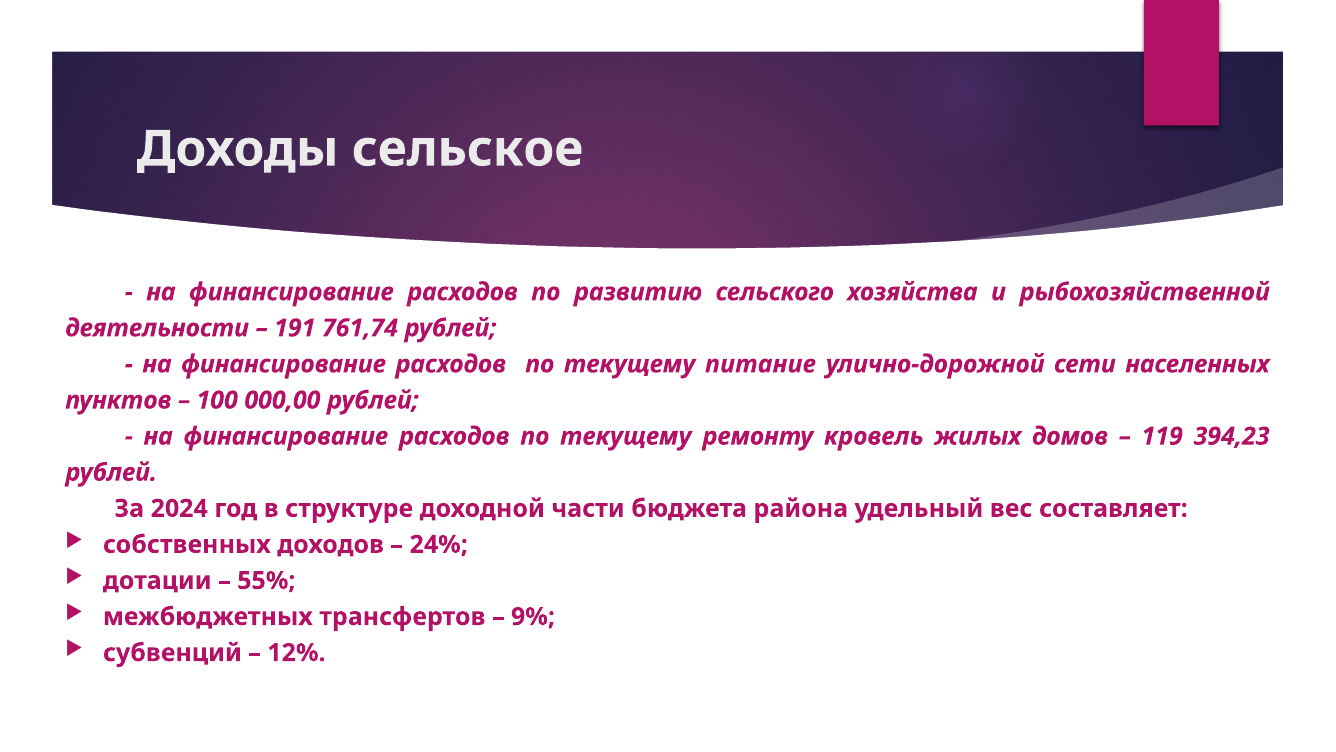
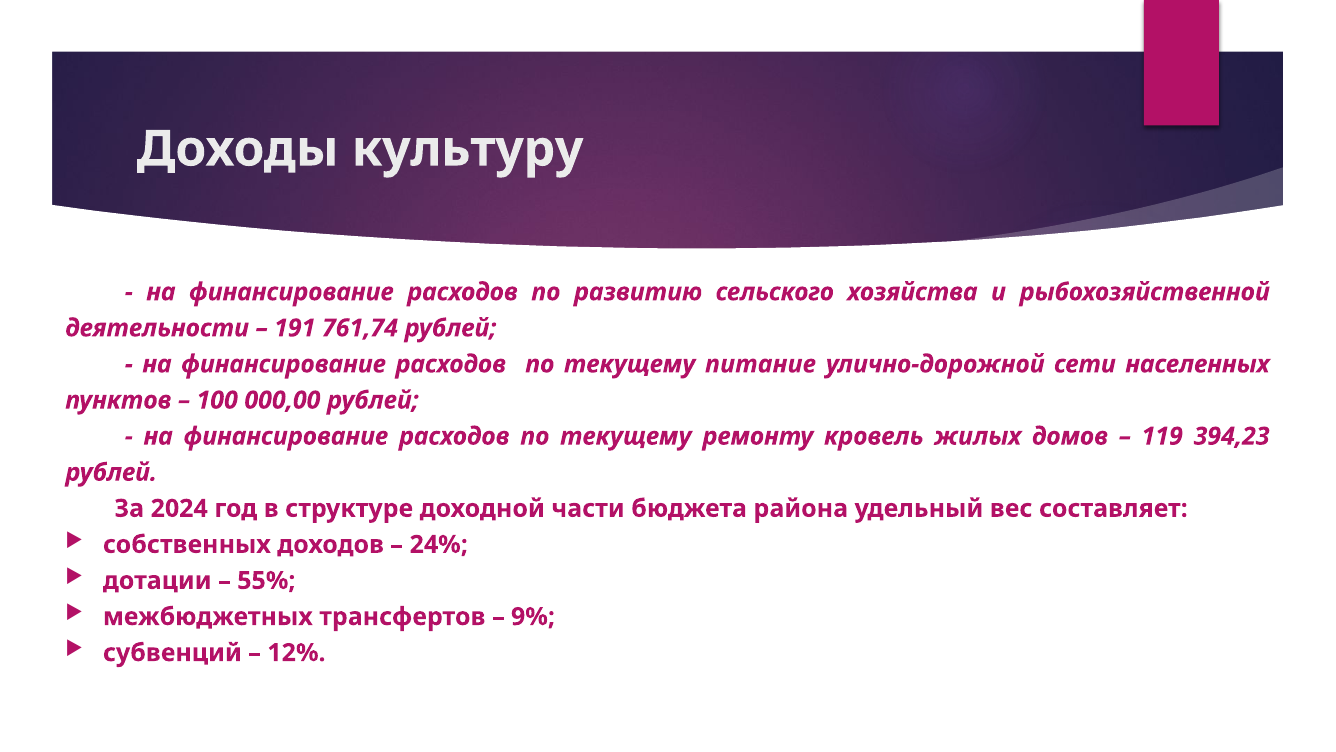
сельское: сельское -> культуру
